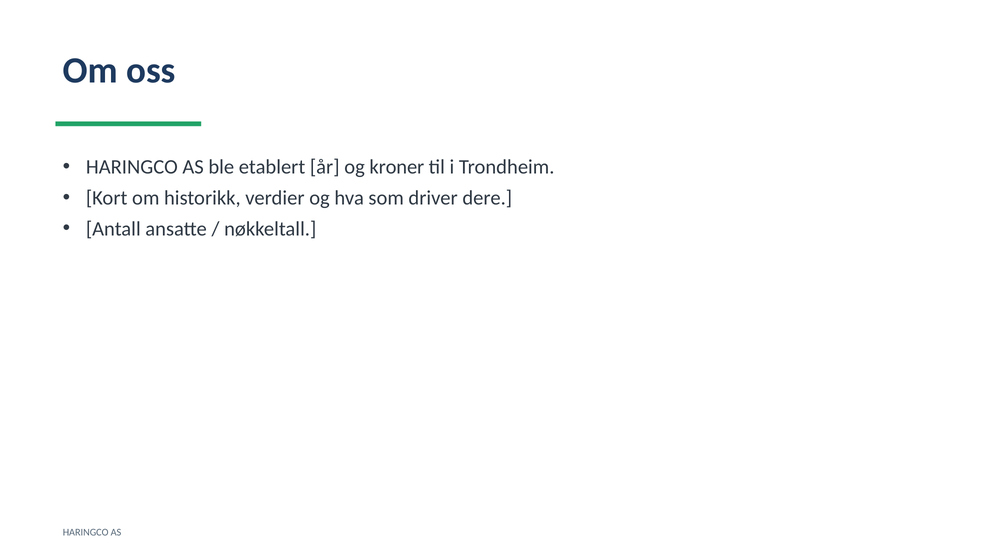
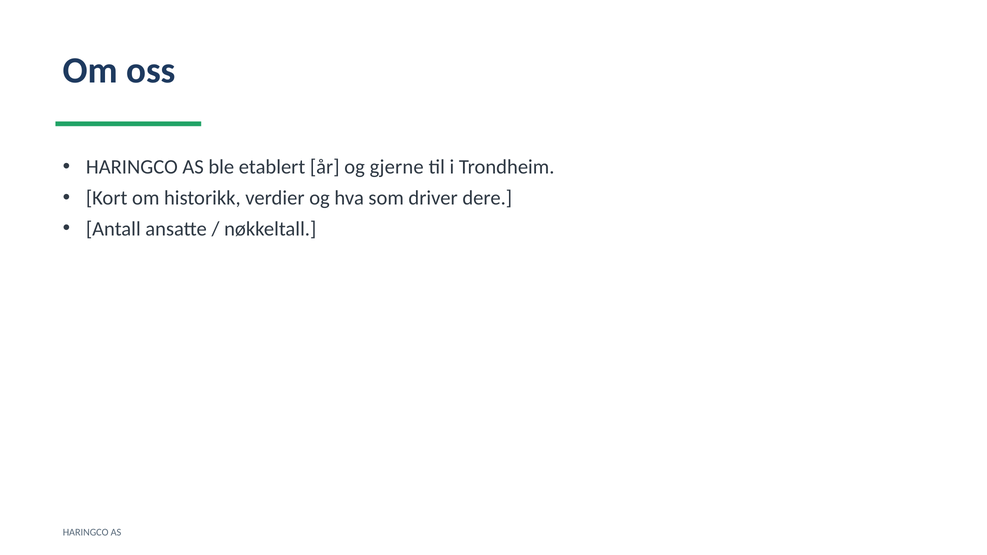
kroner: kroner -> gjerne
